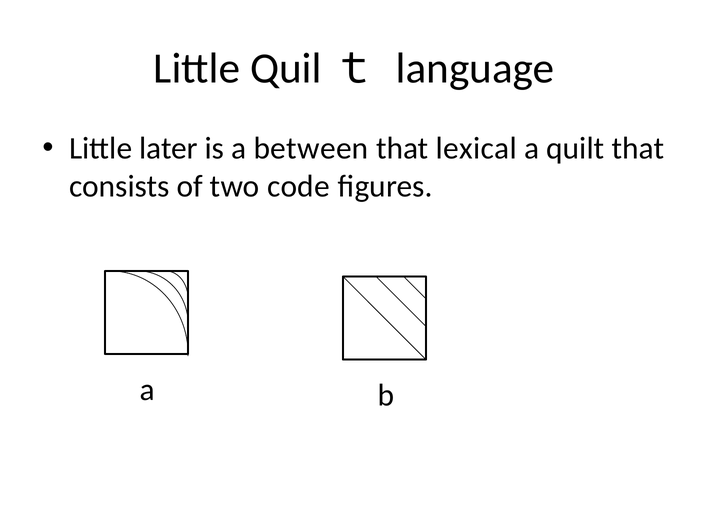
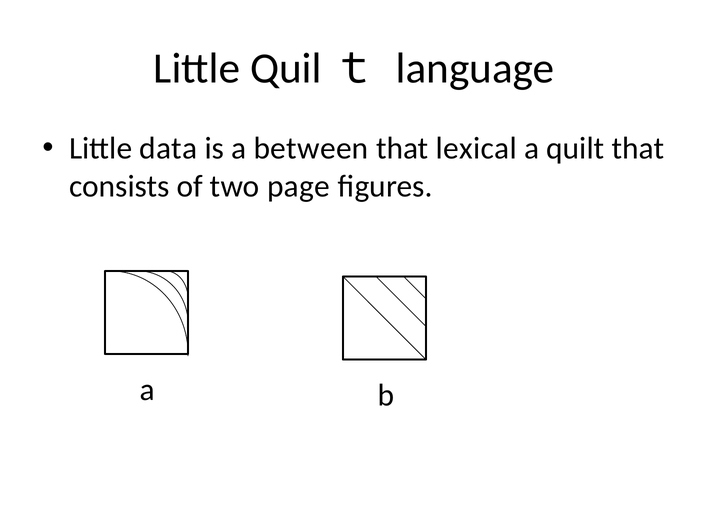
later: later -> data
code: code -> page
